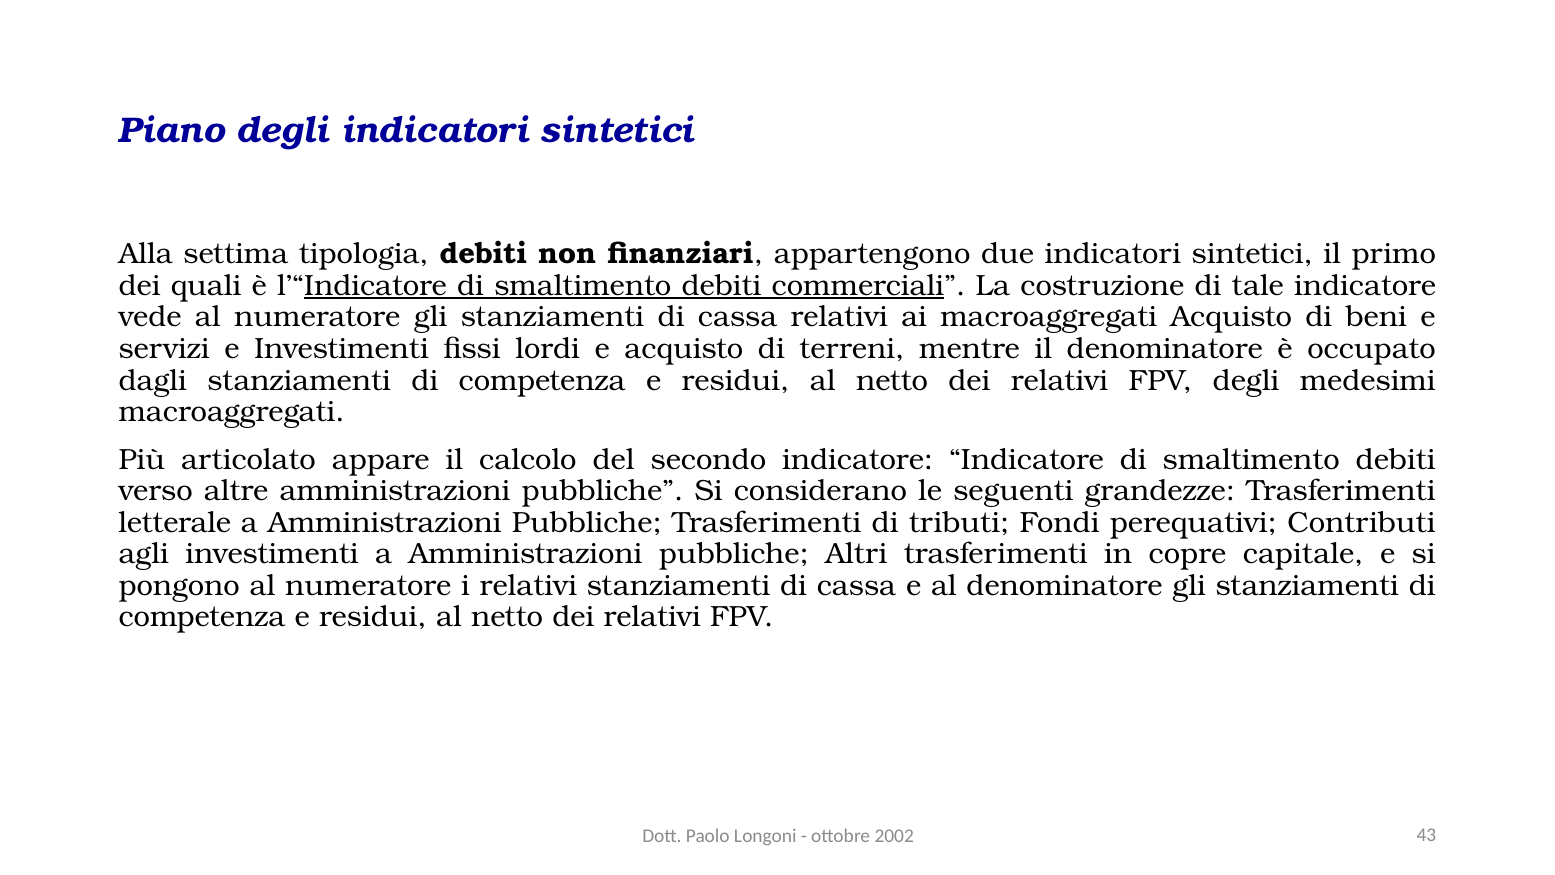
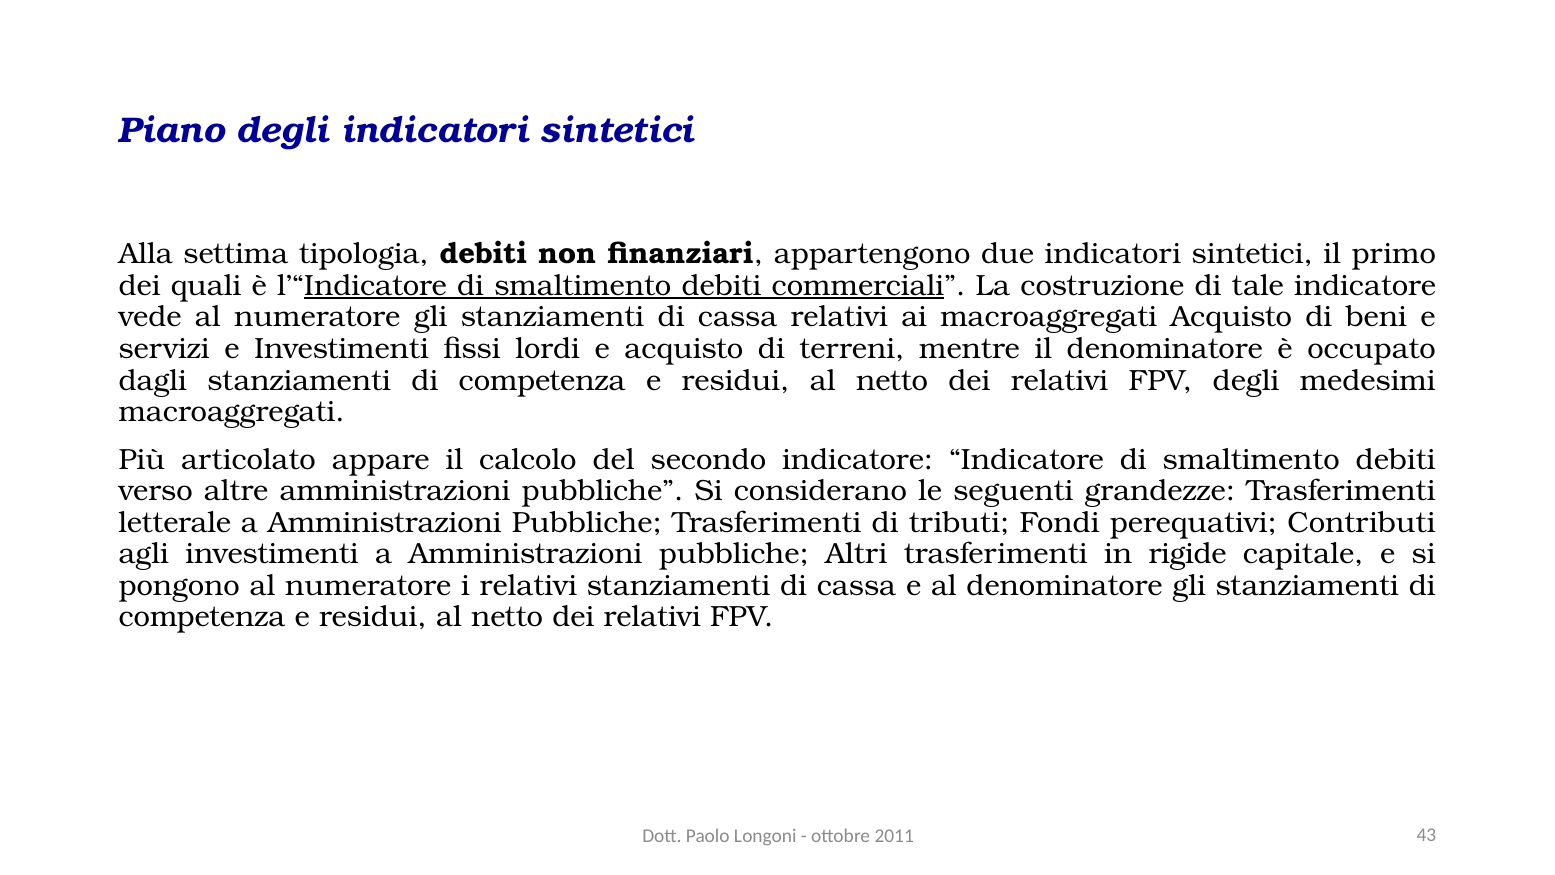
copre: copre -> rigide
2002: 2002 -> 2011
